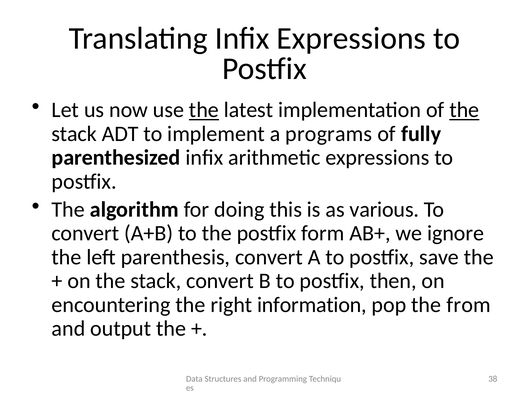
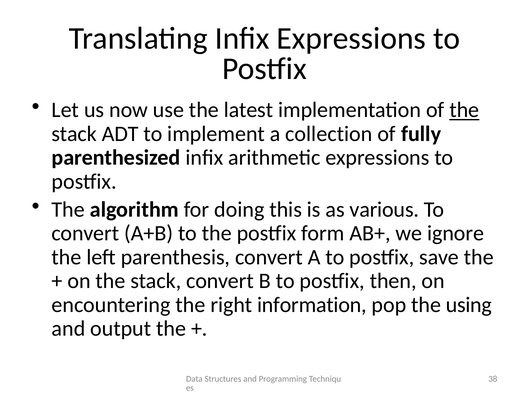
the at (204, 110) underline: present -> none
programs: programs -> collection
from: from -> using
